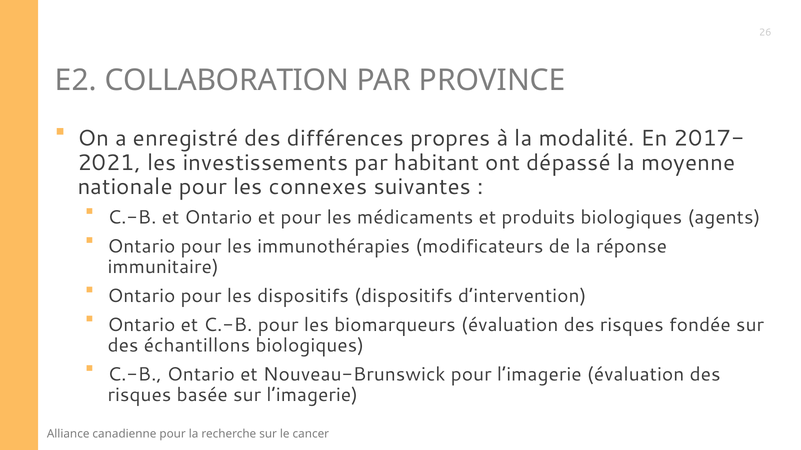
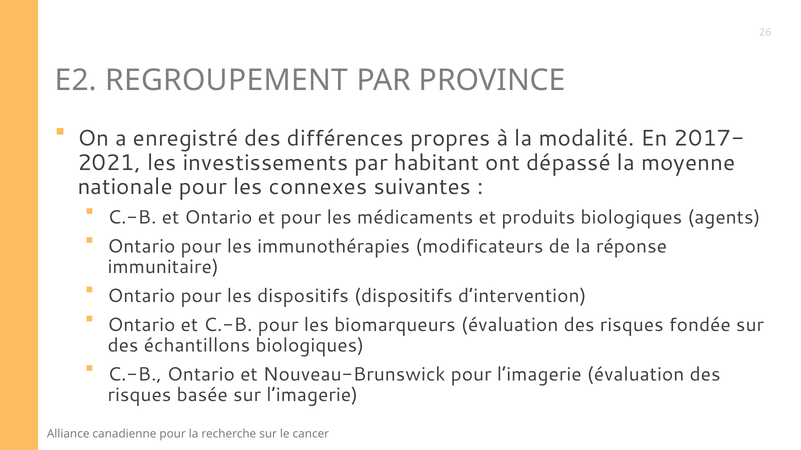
COLLABORATION: COLLABORATION -> REGROUPEMENT
